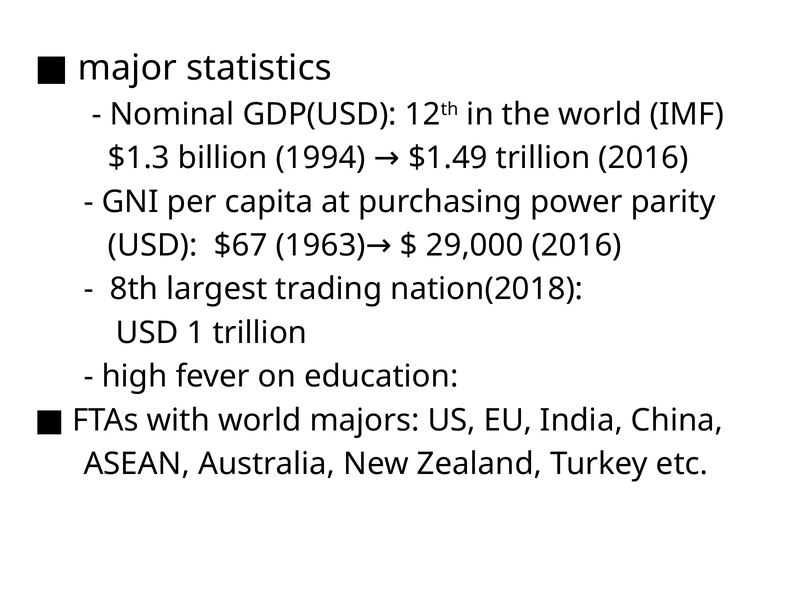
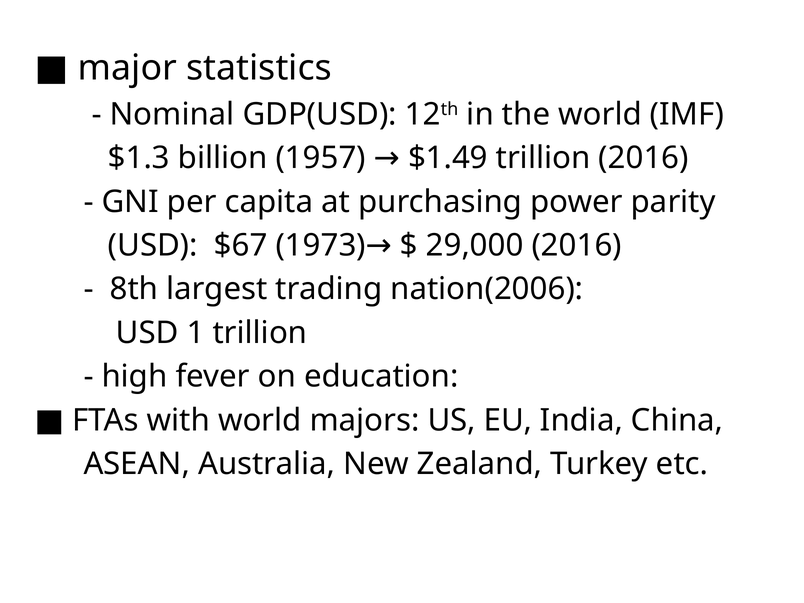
1994: 1994 -> 1957
1963: 1963 -> 1973
nation(2018: nation(2018 -> nation(2006
